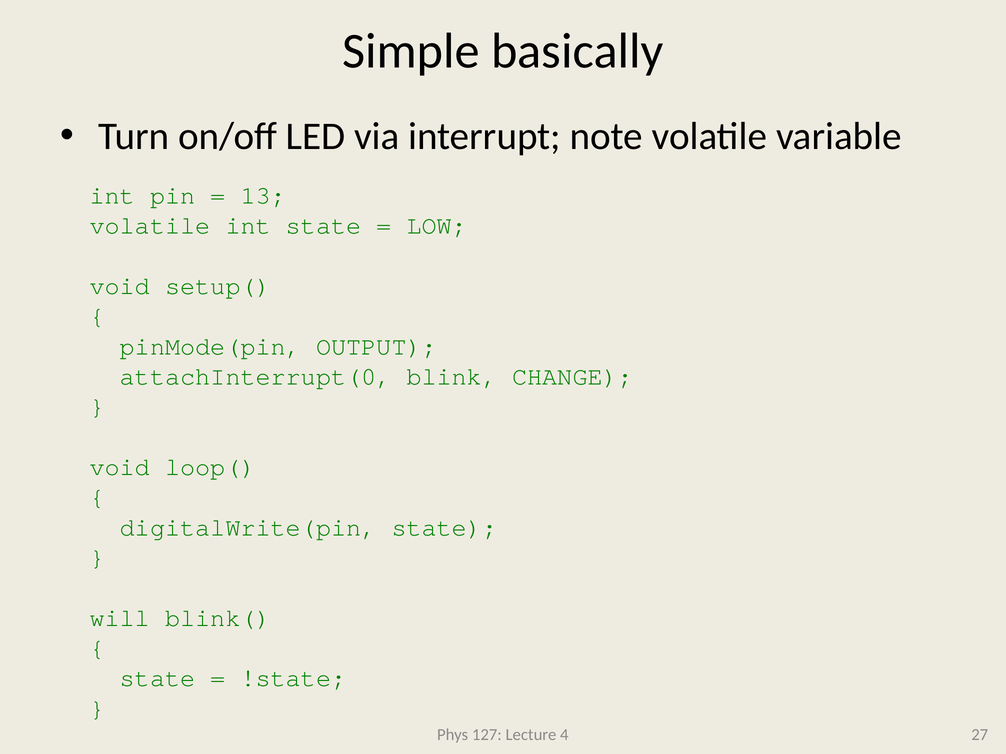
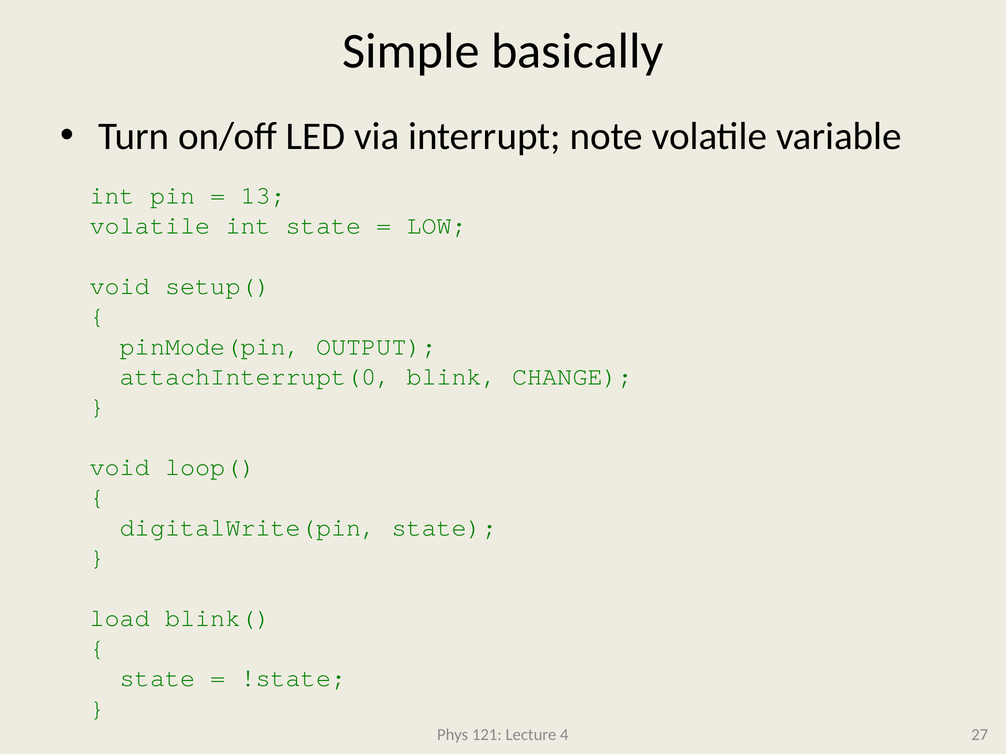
will: will -> load
127: 127 -> 121
